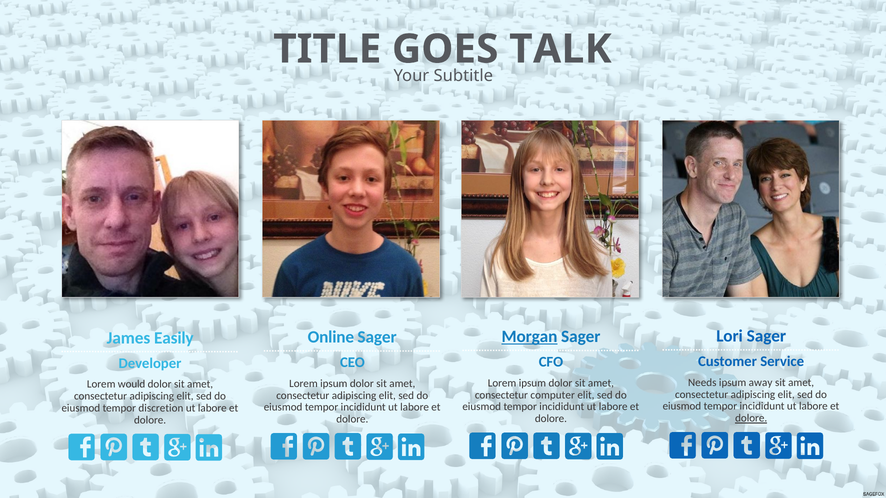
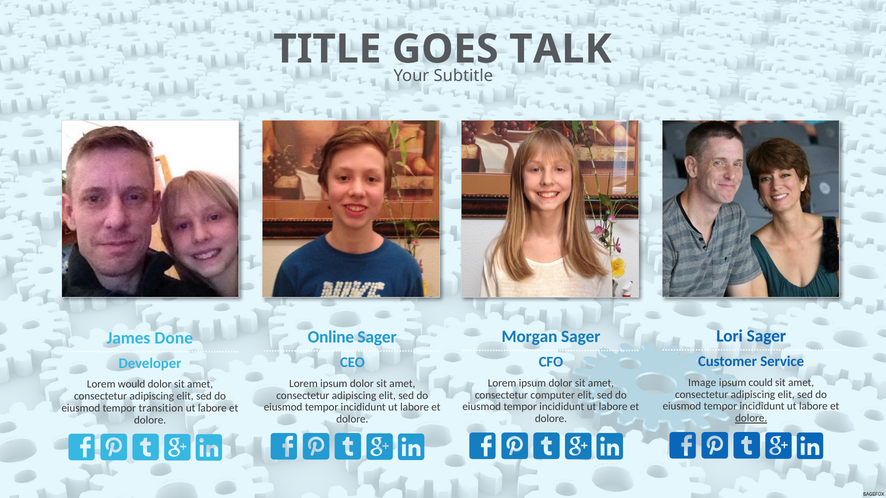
Morgan underline: present -> none
Easily: Easily -> Done
Needs: Needs -> Image
away: away -> could
discretion: discretion -> transition
